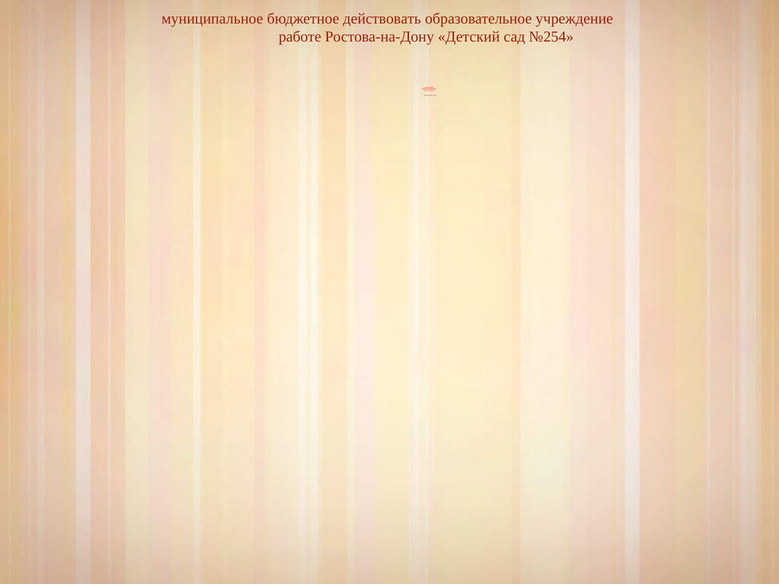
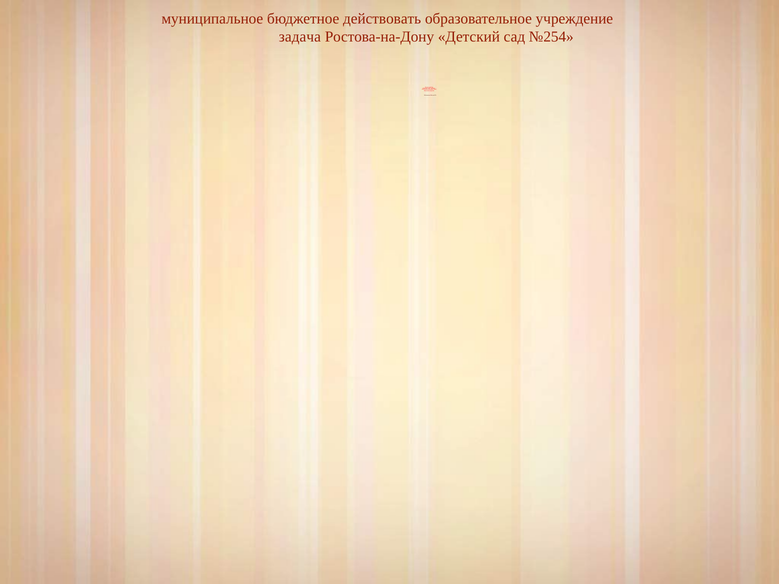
работе: работе -> задача
